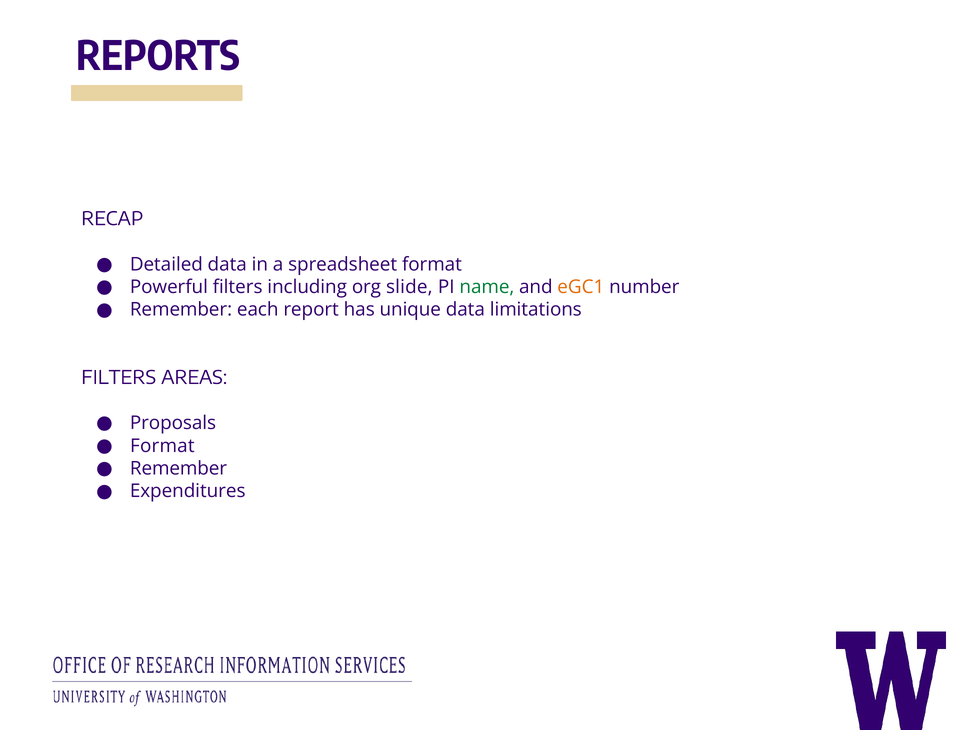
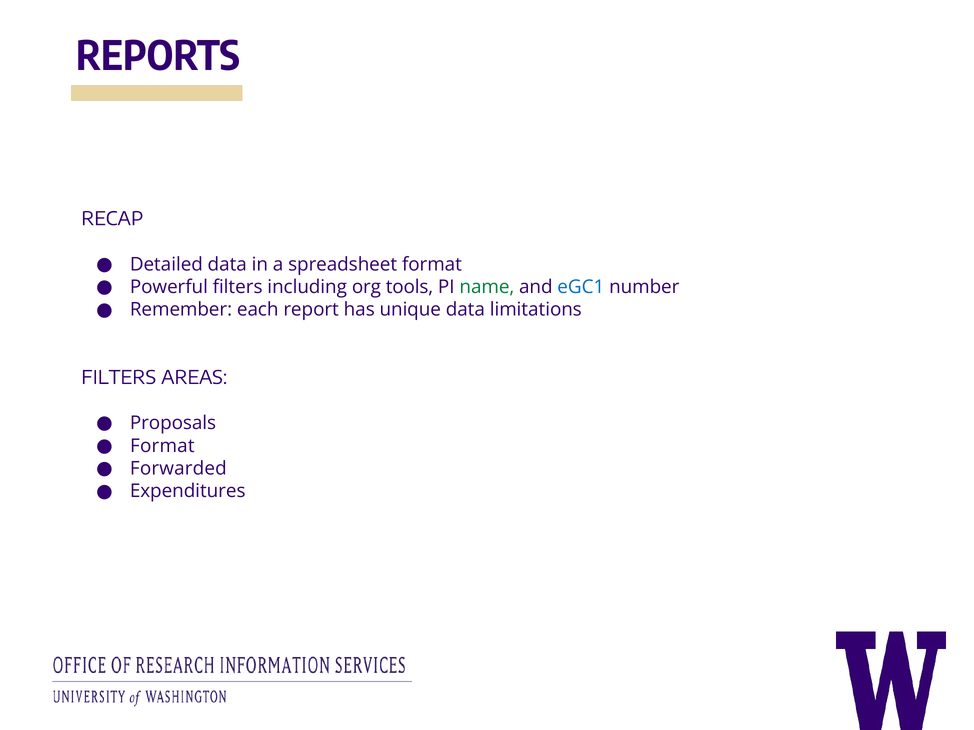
slide: slide -> tools
eGC1 colour: orange -> blue
Remember at (178, 469): Remember -> Forwarded
